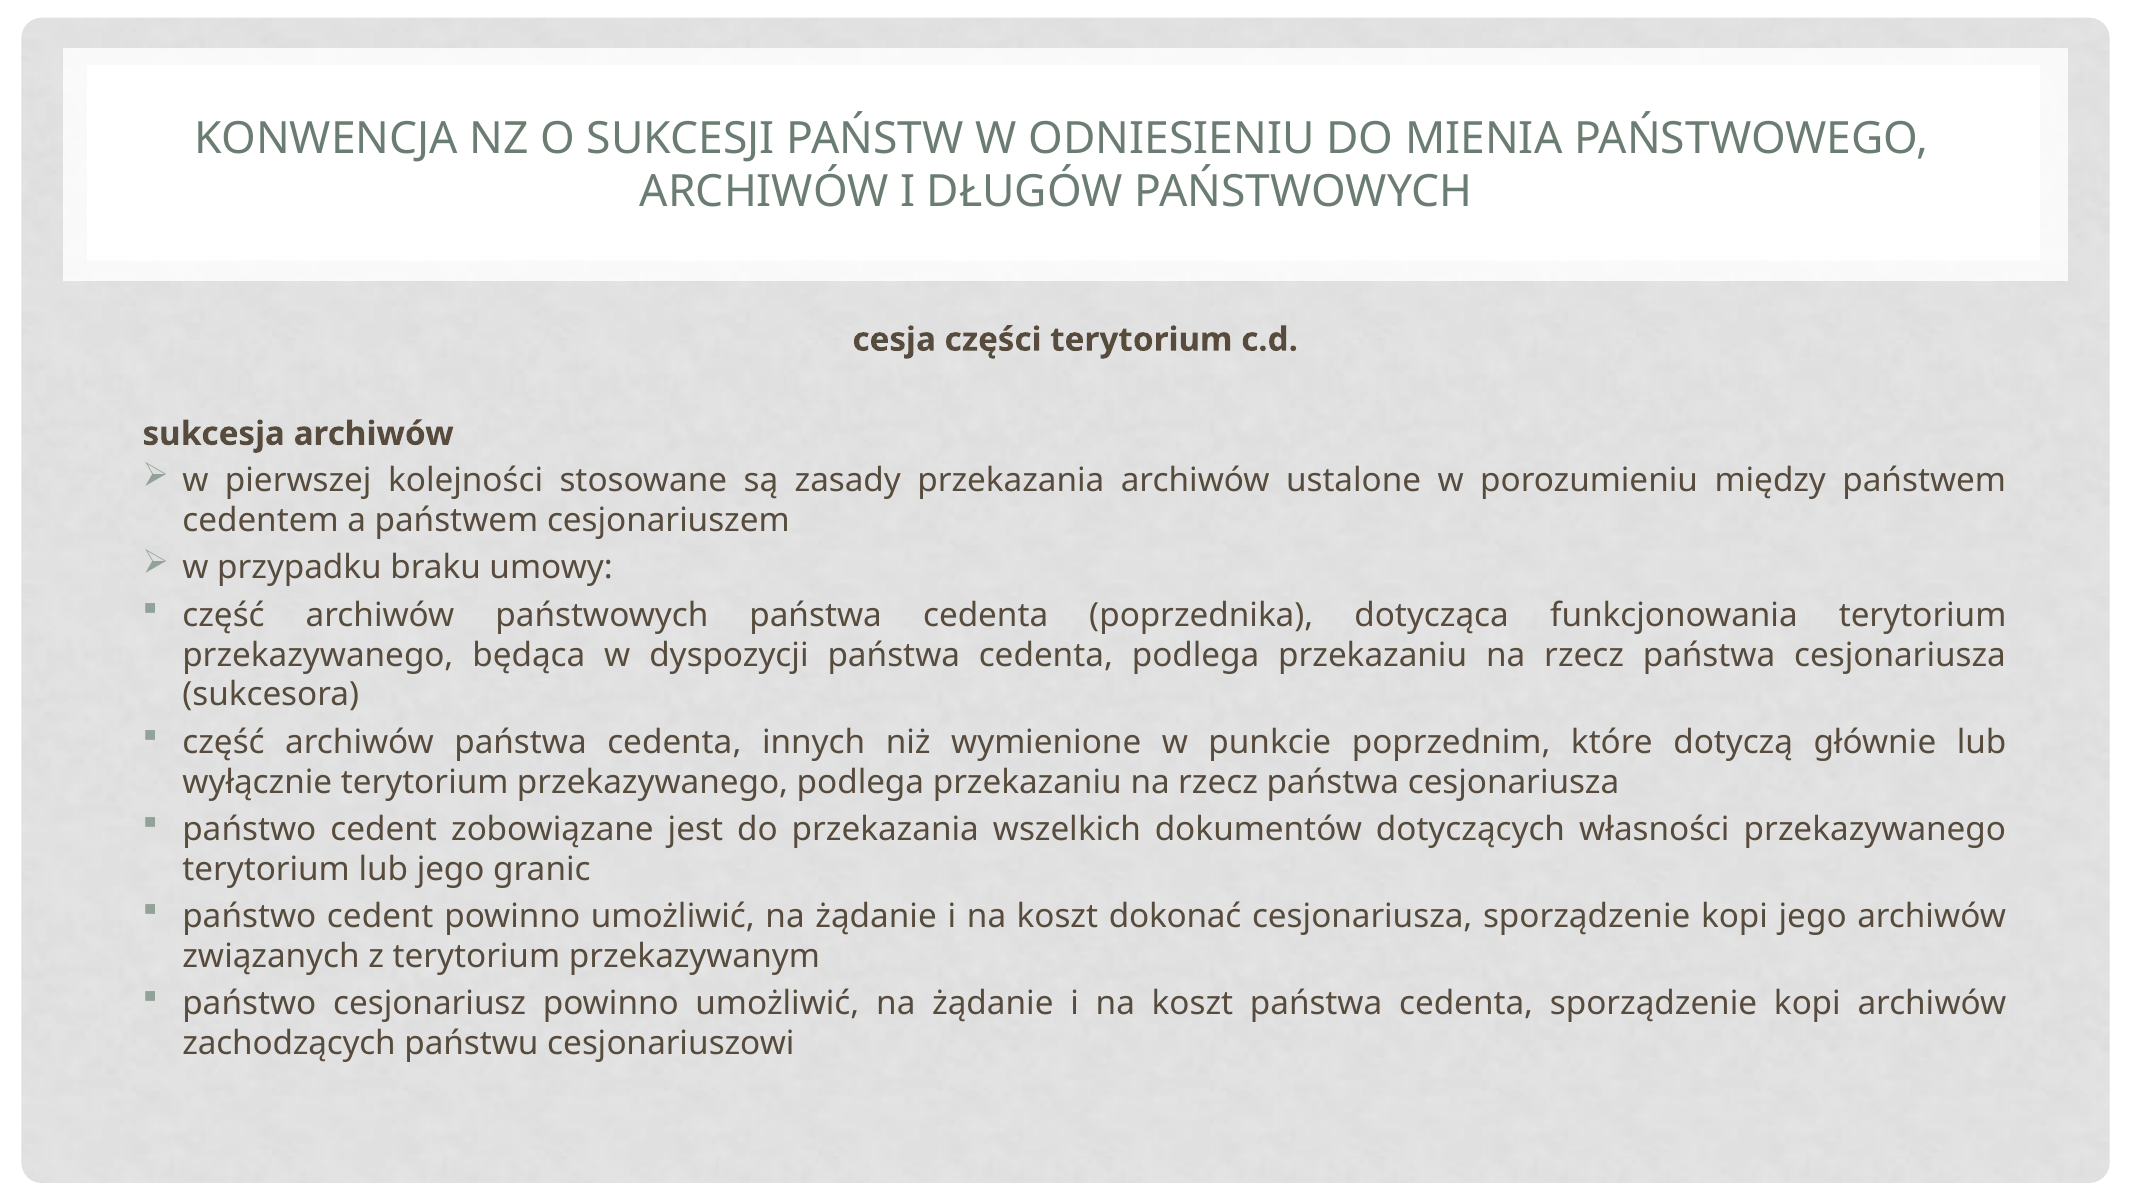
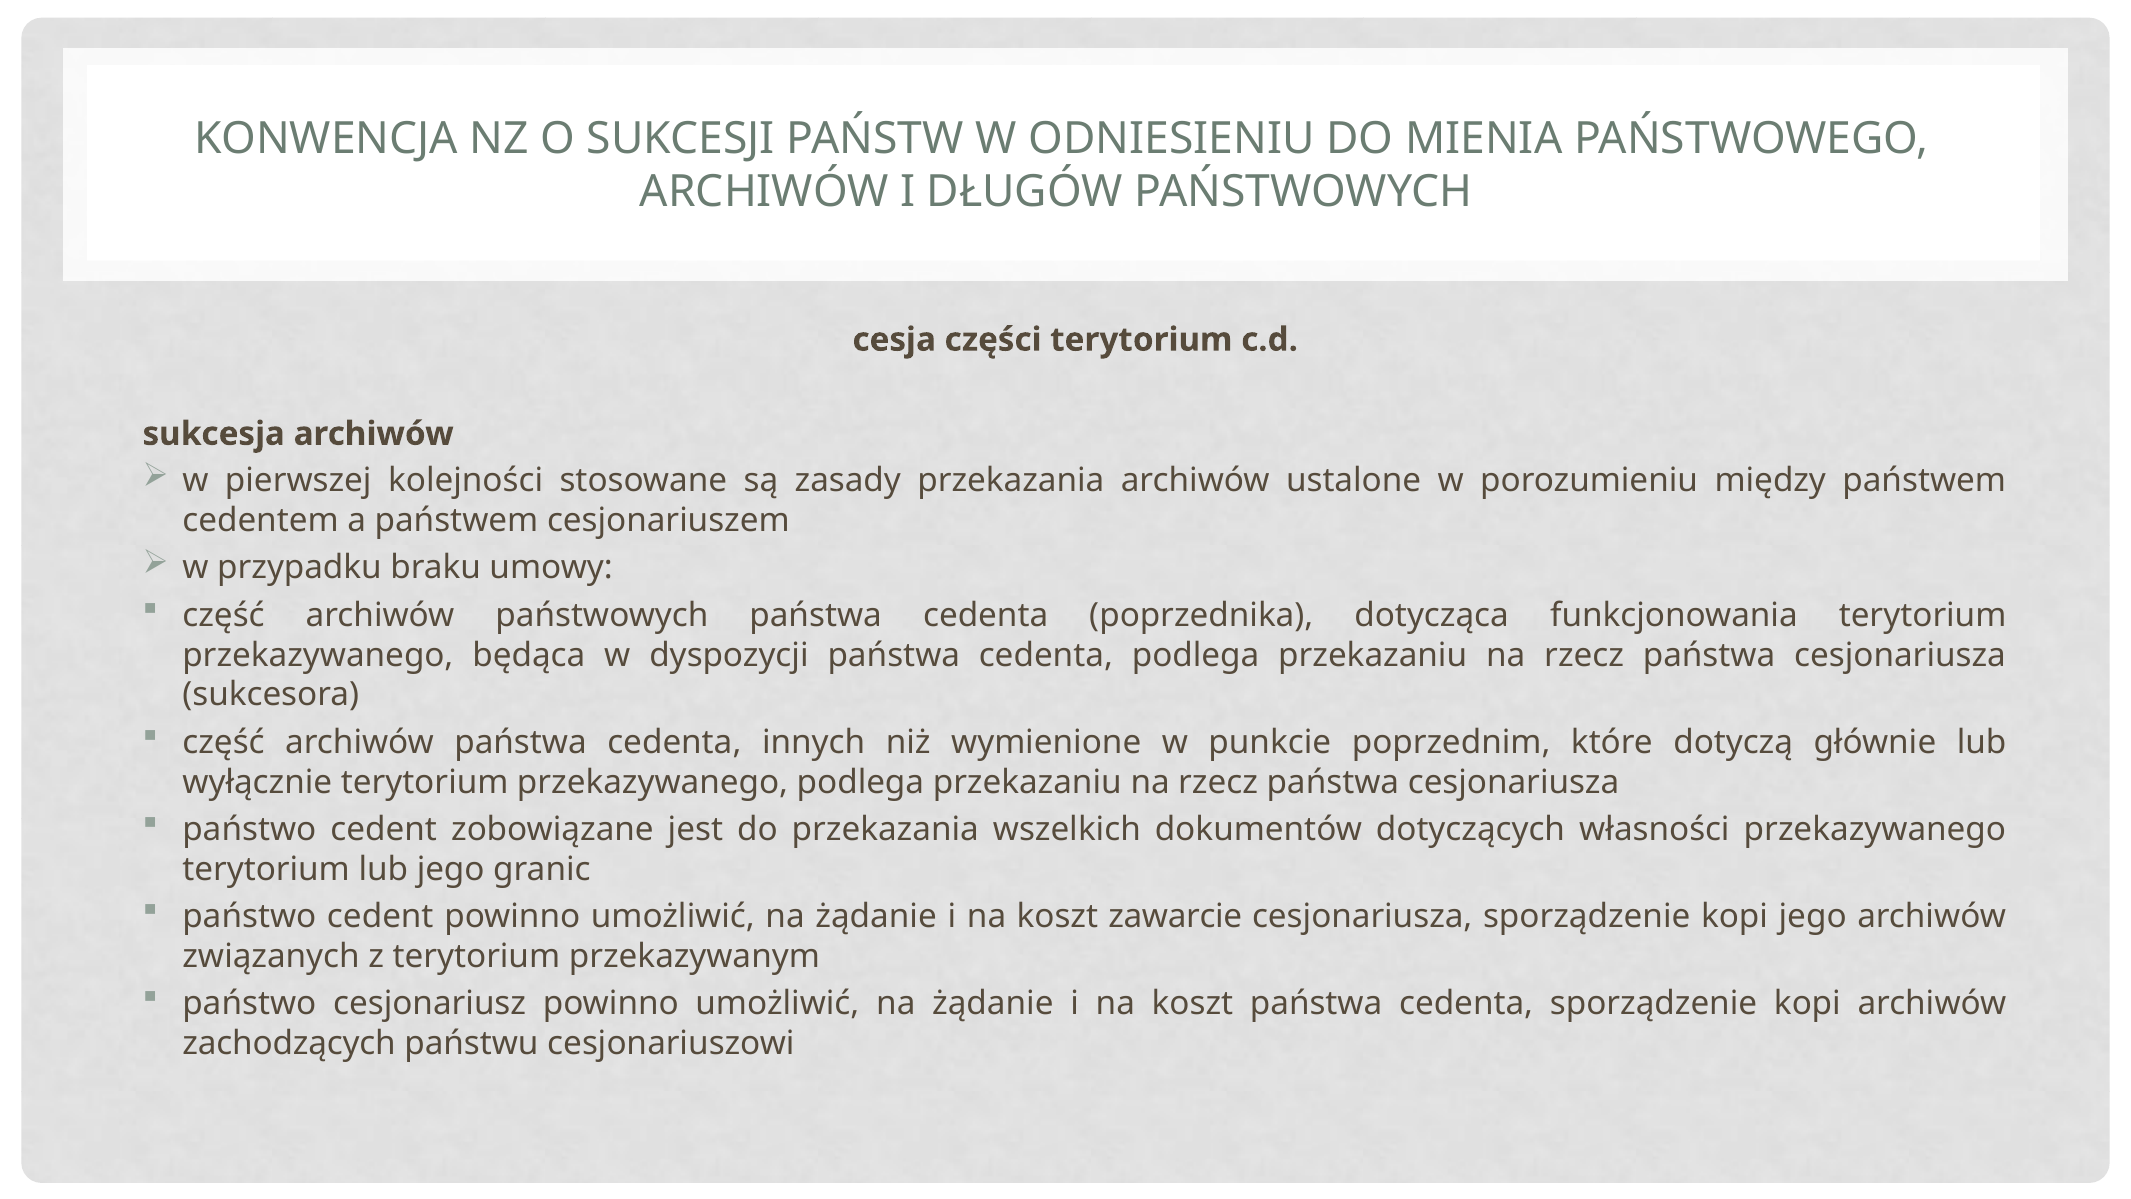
dokonać: dokonać -> zawarcie
